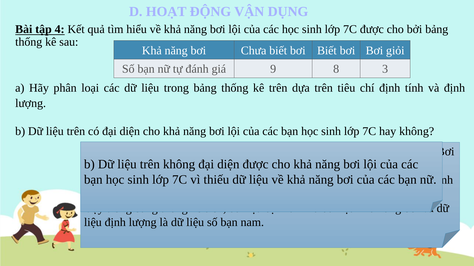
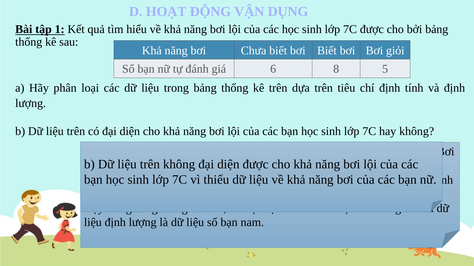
tập 4: 4 -> 1
9: 9 -> 6
8 3: 3 -> 5
